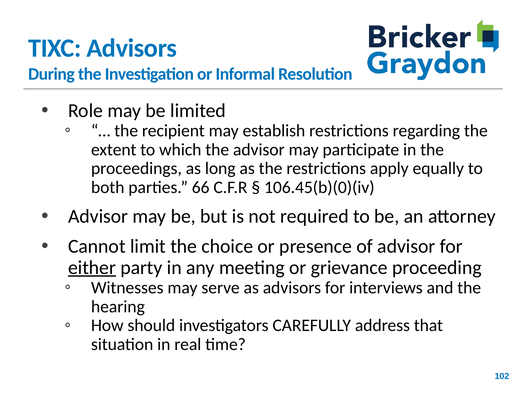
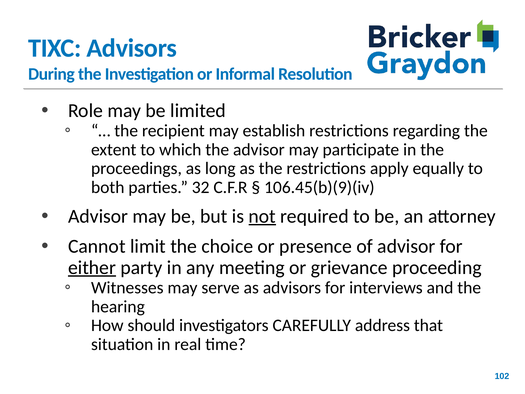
66: 66 -> 32
106.45(b)(0)(iv: 106.45(b)(0)(iv -> 106.45(b)(9)(iv
not underline: none -> present
